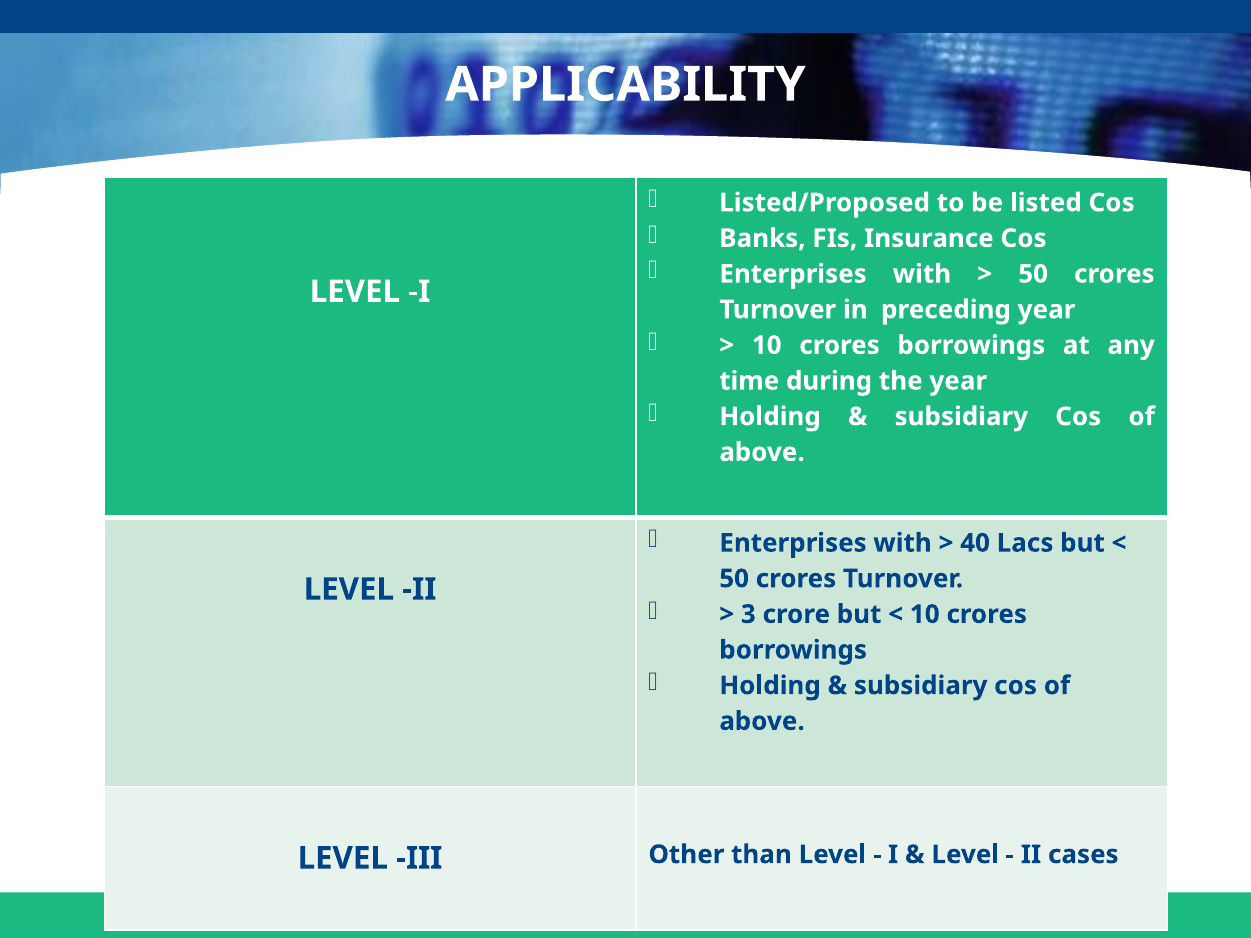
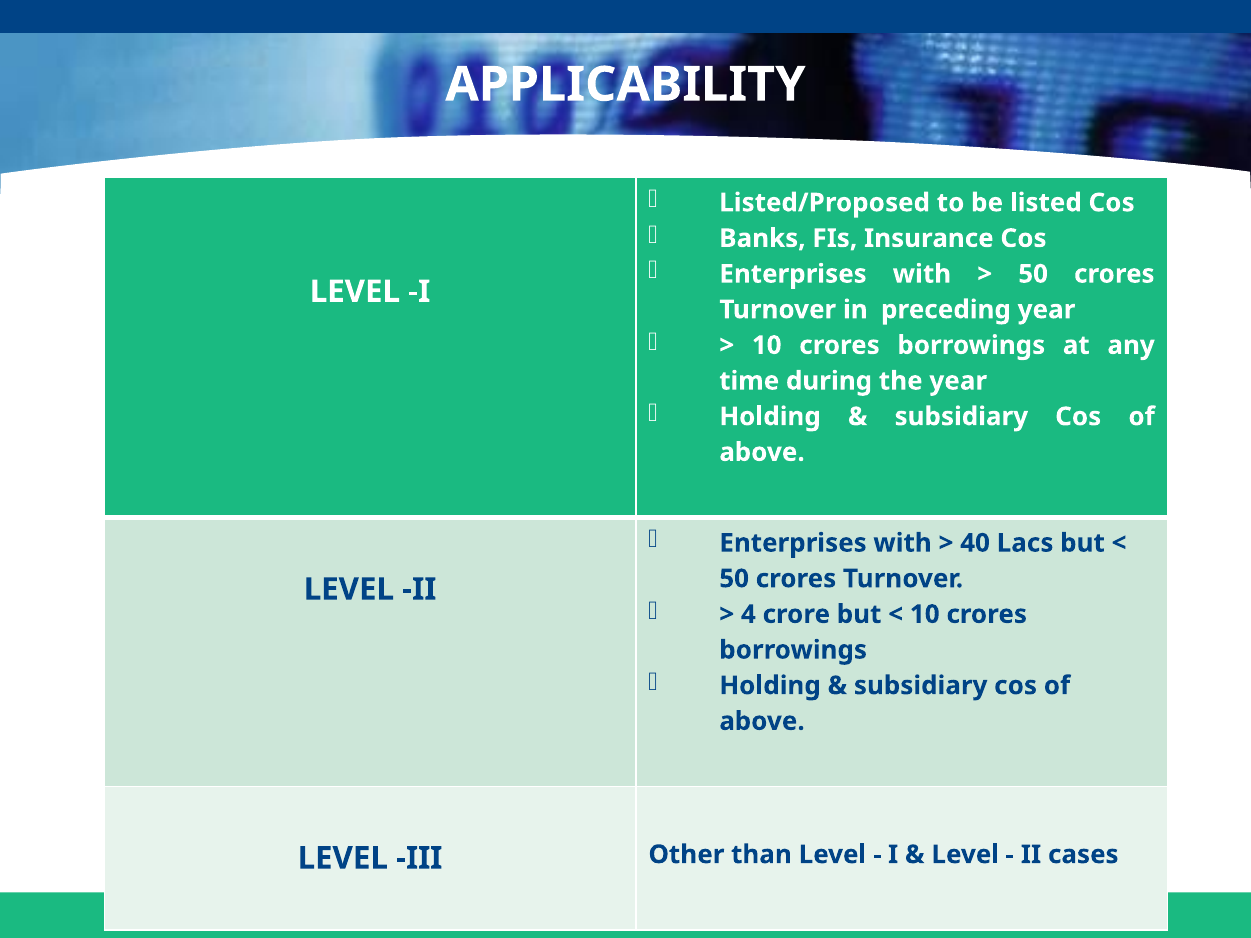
3: 3 -> 4
